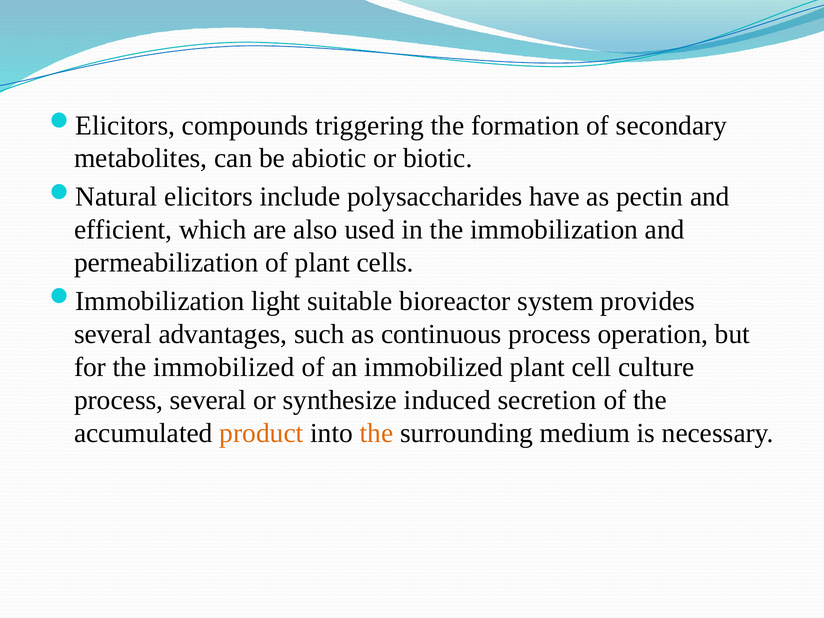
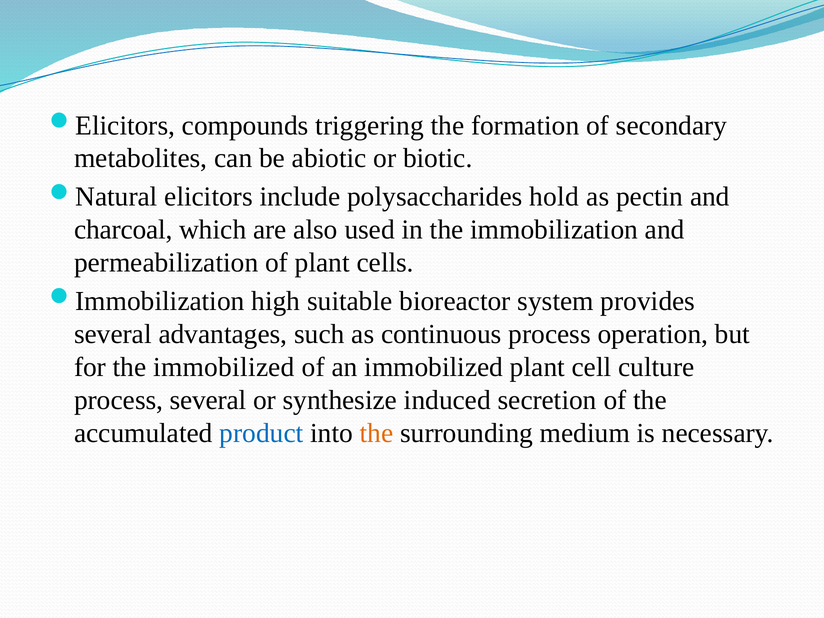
have: have -> hold
efficient: efficient -> charcoal
light: light -> high
product colour: orange -> blue
